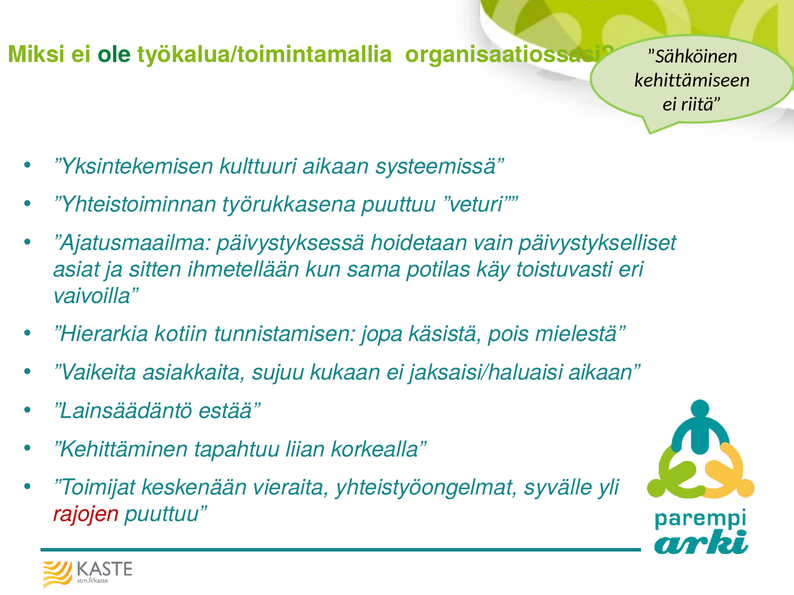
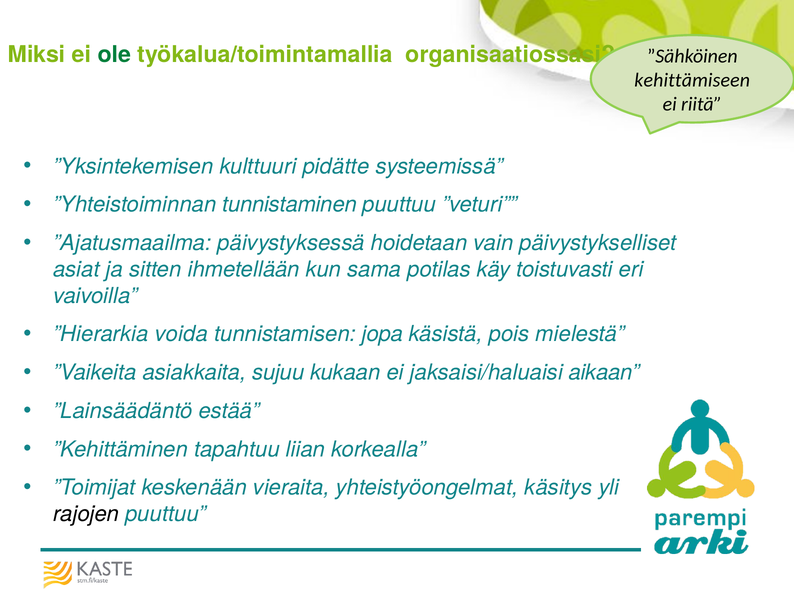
kulttuuri aikaan: aikaan -> pidätte
työrukkasena: työrukkasena -> tunnistaminen
kotiin: kotiin -> voida
syvälle: syvälle -> käsitys
rajojen colour: red -> black
